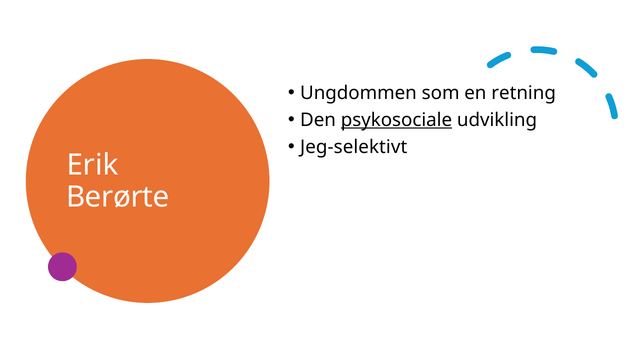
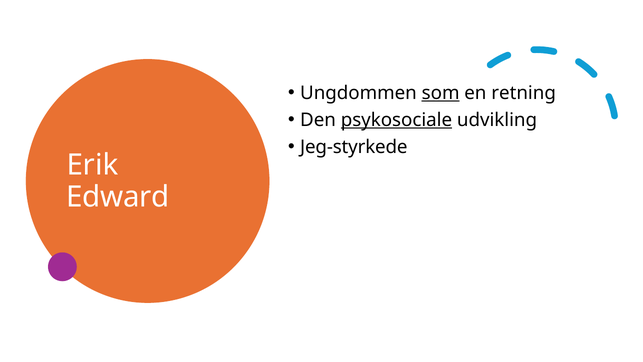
som underline: none -> present
Jeg-selektivt: Jeg-selektivt -> Jeg-styrkede
Berørte: Berørte -> Edward
